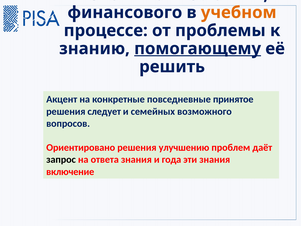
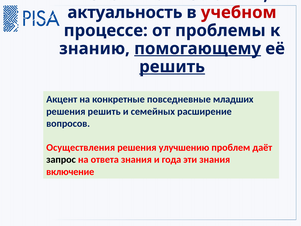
финансового: финансового -> актуальность
учебном colour: orange -> red
решить at (172, 67) underline: none -> present
принятое: принятое -> младших
решения следует: следует -> решить
возможного: возможного -> расширение
Ориентировано: Ориентировано -> Осуществления
